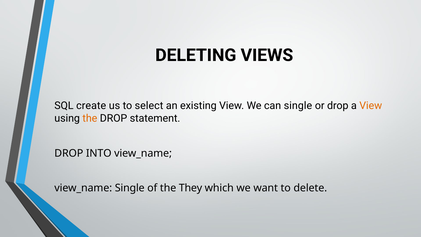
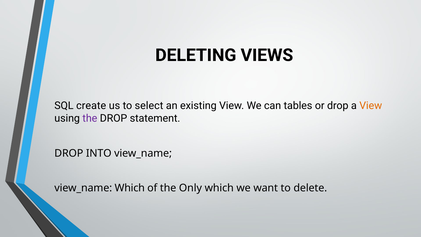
can single: single -> tables
the at (90, 118) colour: orange -> purple
view_name Single: Single -> Which
They: They -> Only
